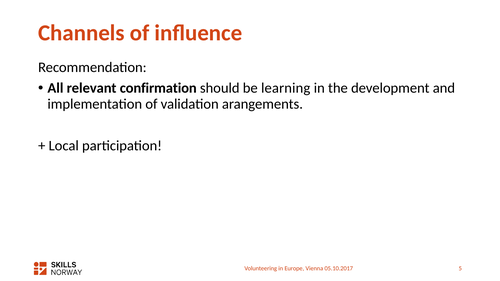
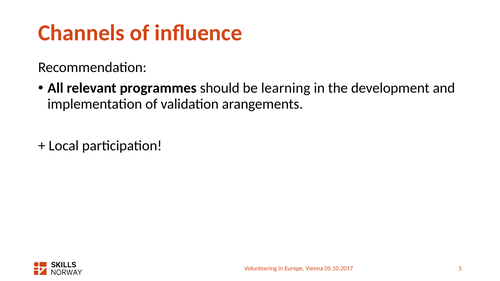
confirmation: confirmation -> programmes
